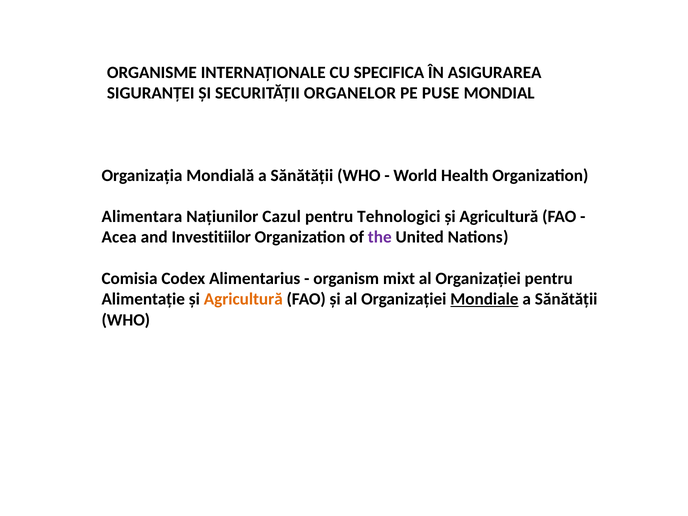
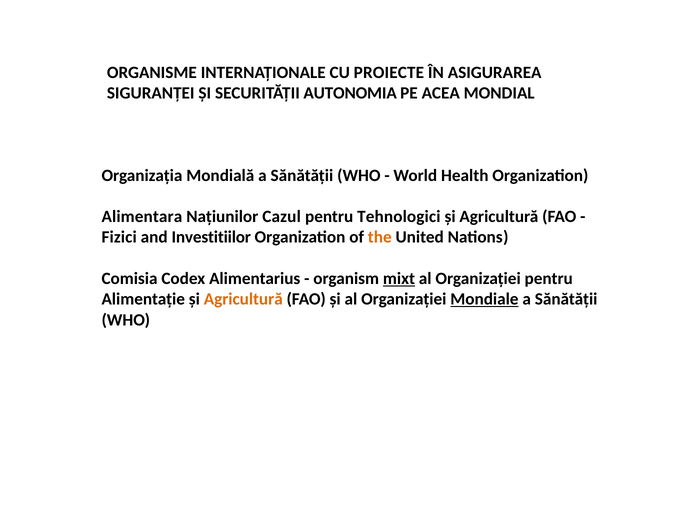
SPECIFICA: SPECIFICA -> PROIECTE
ORGANELOR: ORGANELOR -> AUTONOMIA
PUSE: PUSE -> ACEA
Acea: Acea -> Fizici
the colour: purple -> orange
mixt underline: none -> present
